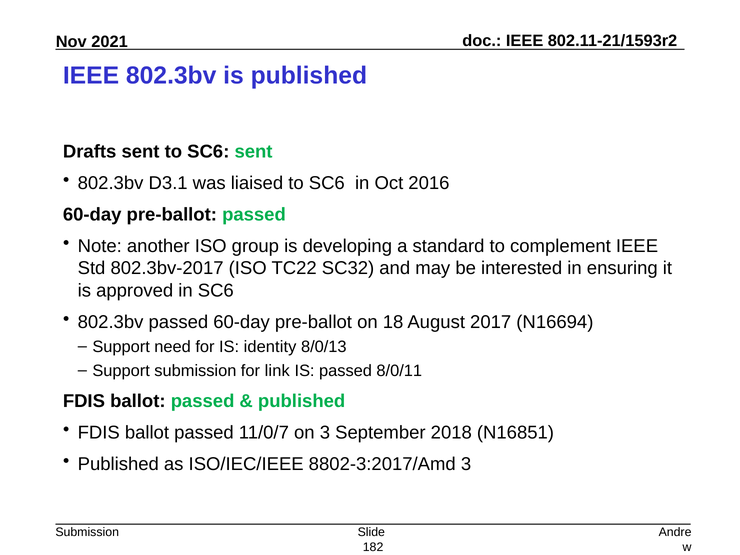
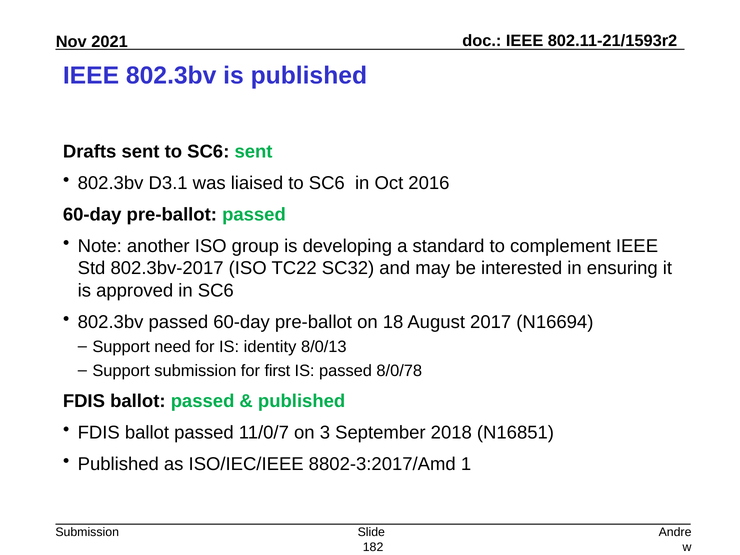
link: link -> first
8/0/11: 8/0/11 -> 8/0/78
8802-3:2017/Amd 3: 3 -> 1
